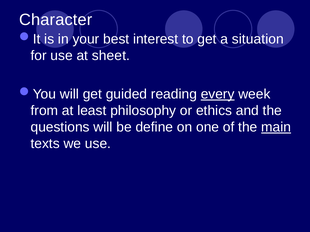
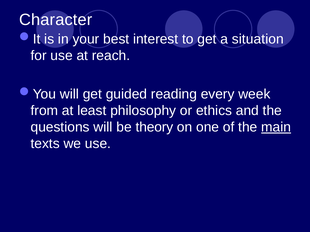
sheet: sheet -> reach
every underline: present -> none
define: define -> theory
